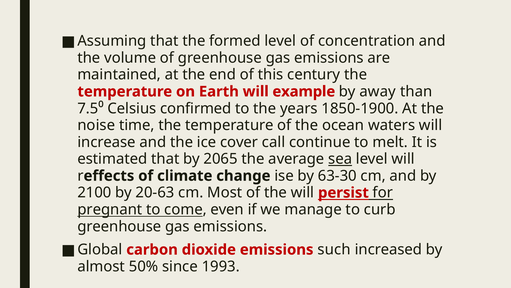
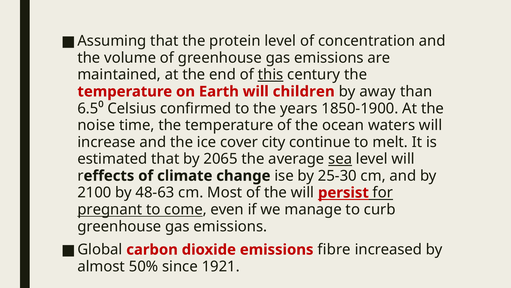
formed: formed -> protein
this underline: none -> present
example: example -> children
7.5⁰: 7.5⁰ -> 6.5⁰
call: call -> city
63-30: 63-30 -> 25-30
20-63: 20-63 -> 48-63
such: such -> fibre
1993: 1993 -> 1921
